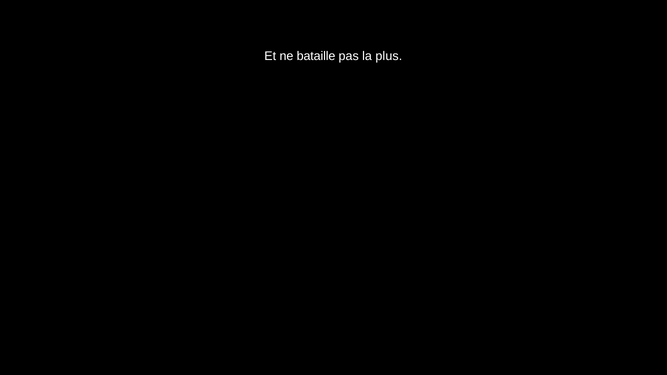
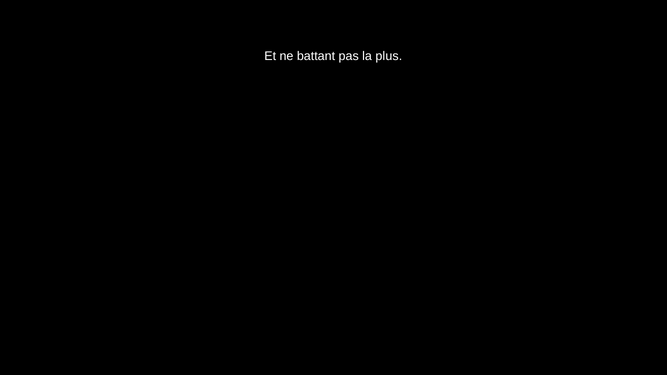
bataille: bataille -> battant
